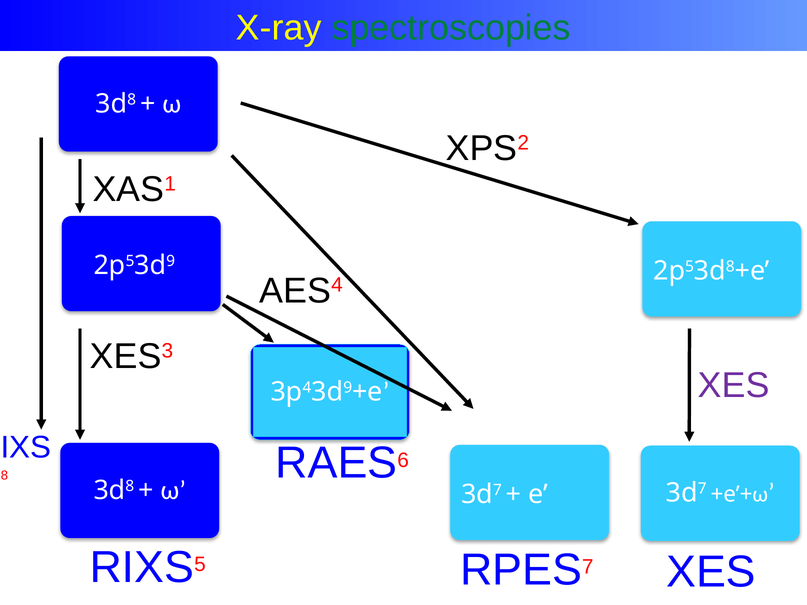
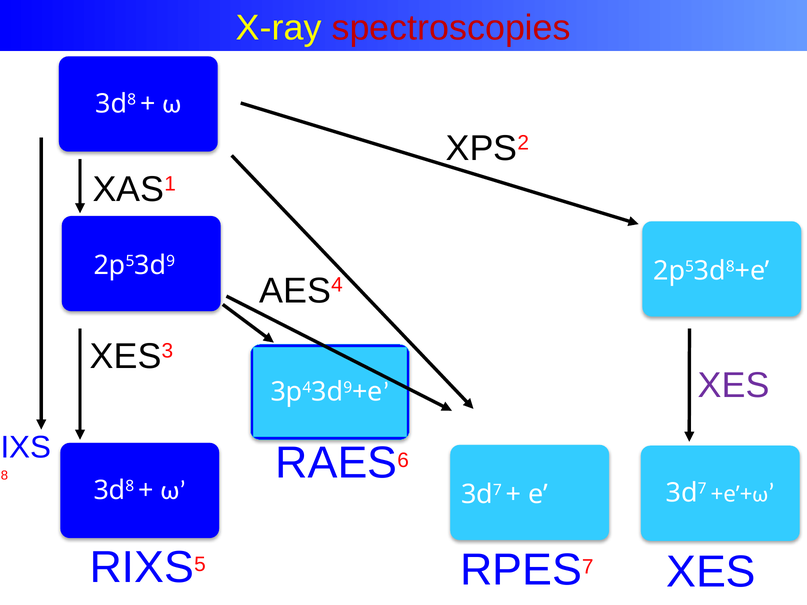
spectroscopies colour: green -> red
